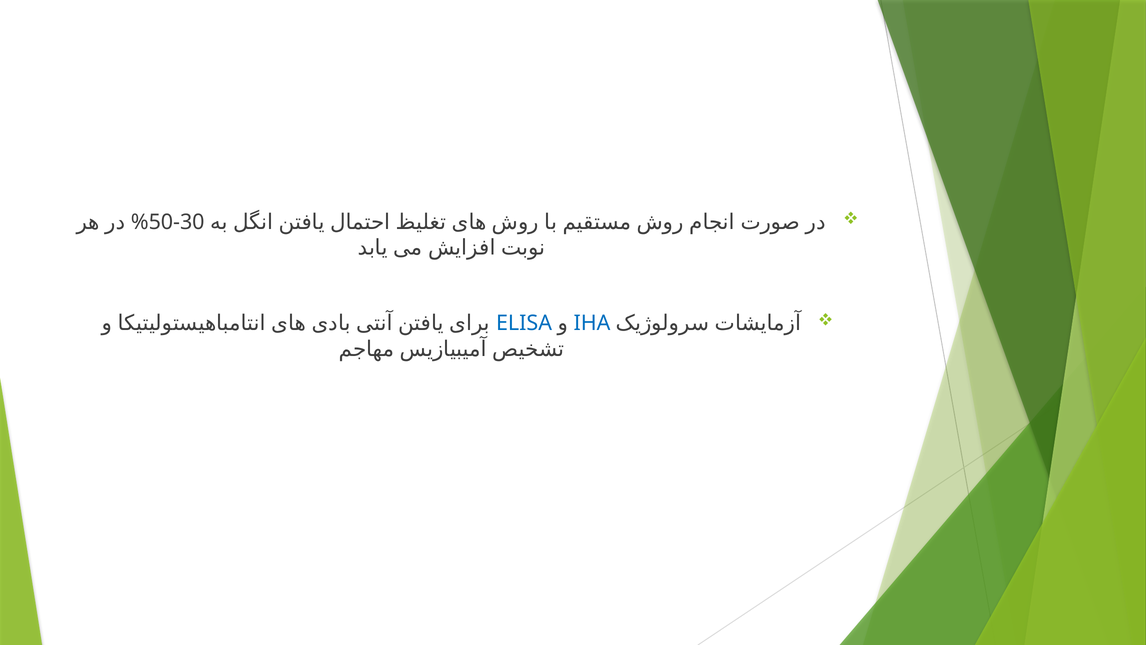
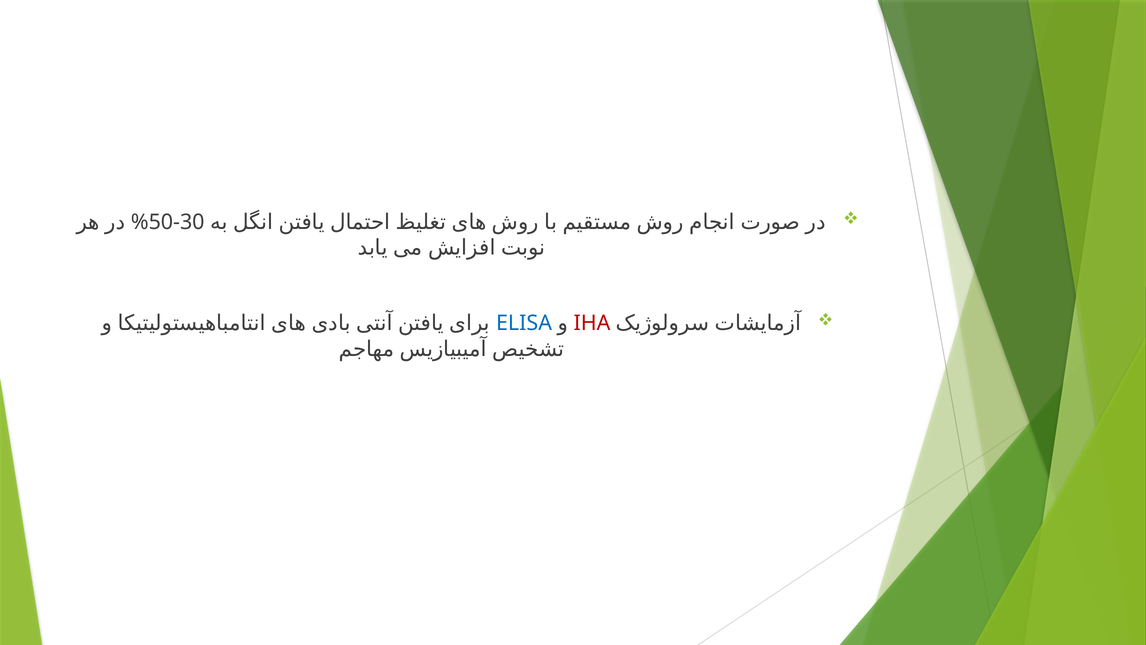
IHA colour: blue -> red
